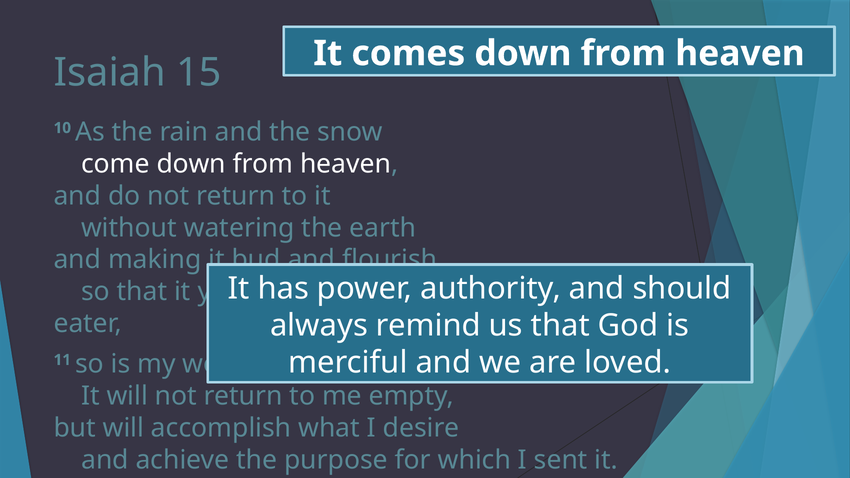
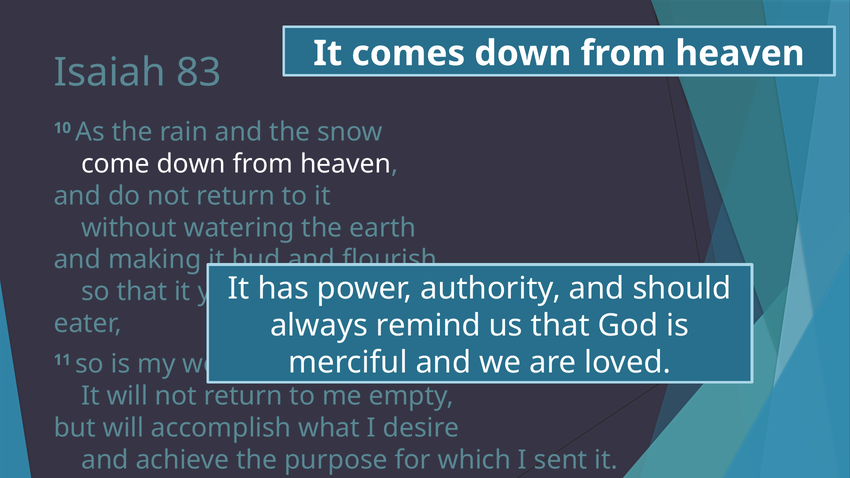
15: 15 -> 83
